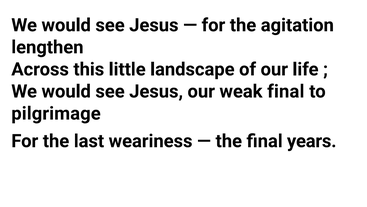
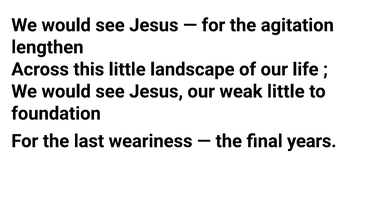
weak final: final -> little
pilgrimage: pilgrimage -> foundation
